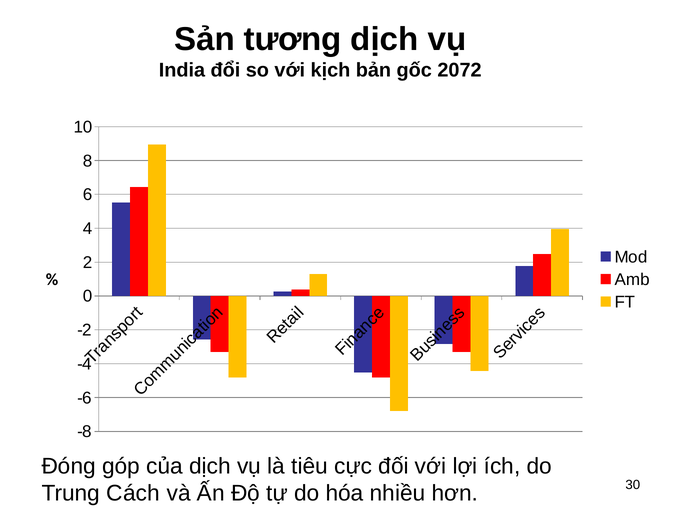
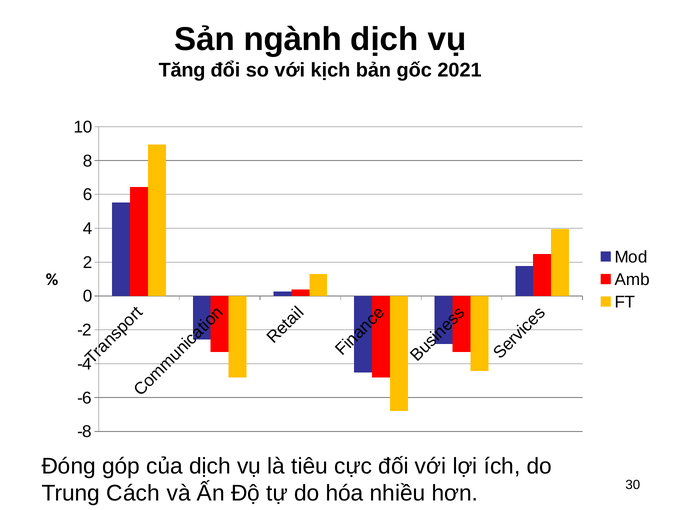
tương: tương -> ngành
India: India -> Tăng
2072: 2072 -> 2021
